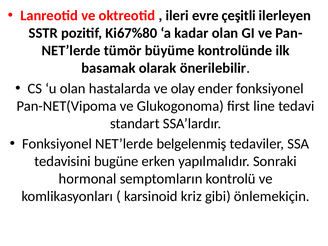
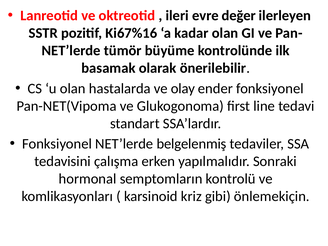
çeşitli: çeşitli -> değer
Ki67%80: Ki67%80 -> Ki67%16
bugüne: bugüne -> çalışma
